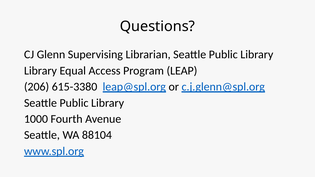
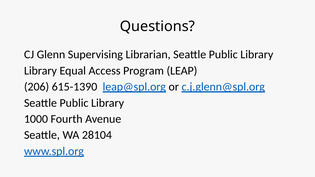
615-3380: 615-3380 -> 615-1390
88104: 88104 -> 28104
